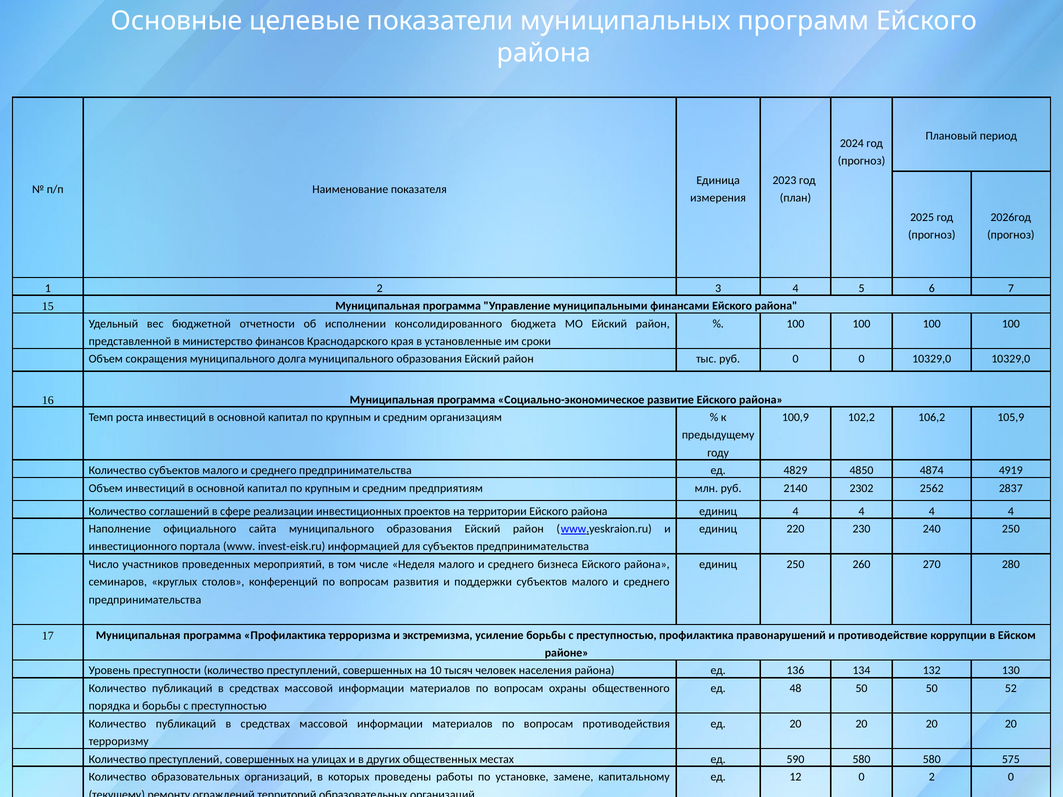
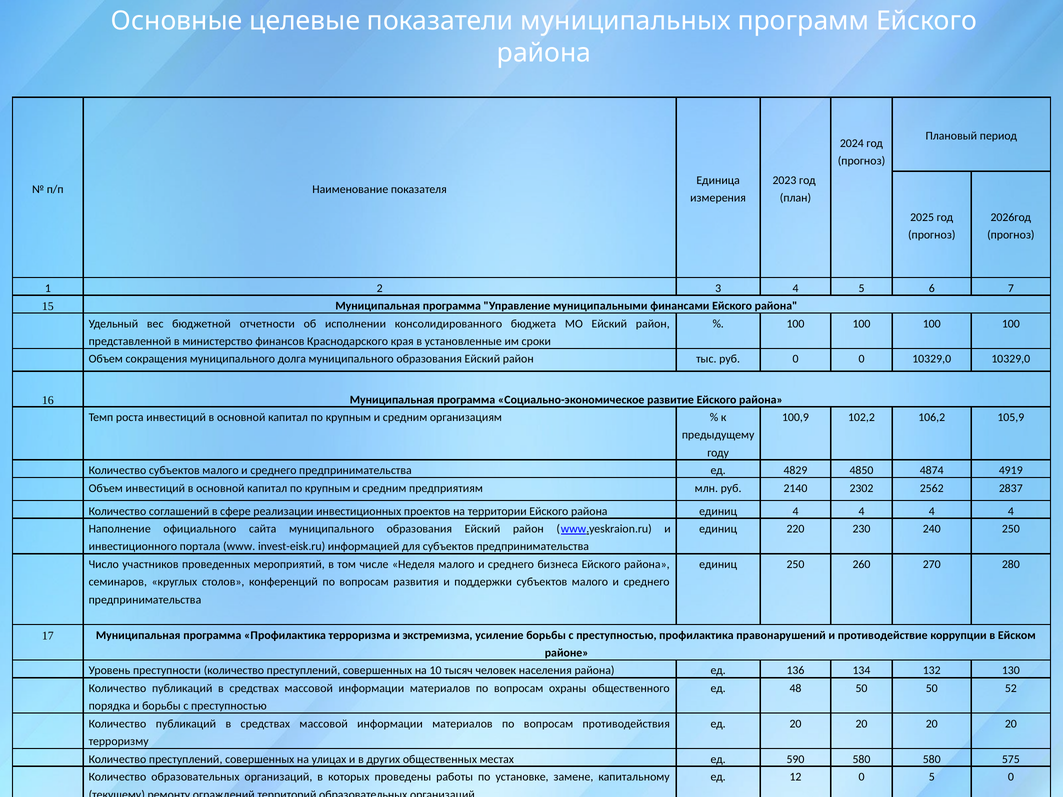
0 2: 2 -> 5
